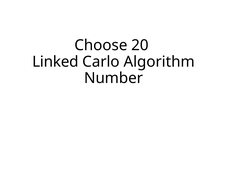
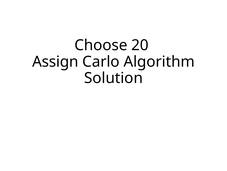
Linked: Linked -> Assign
Number: Number -> Solution
